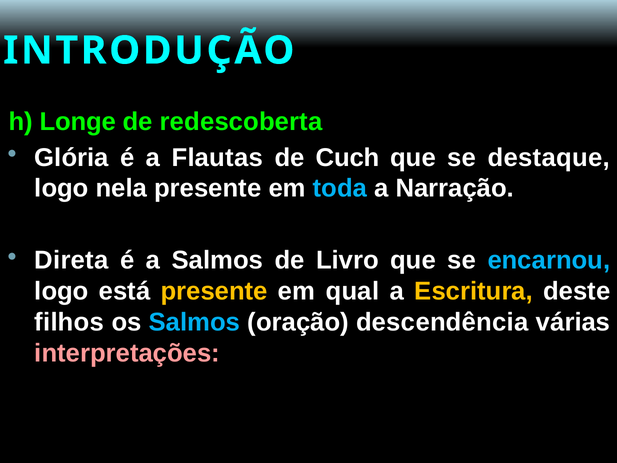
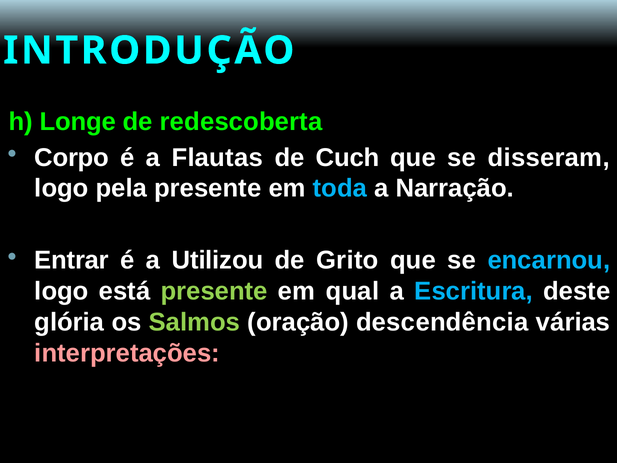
Glória: Glória -> Corpo
destaque: destaque -> disseram
nela: nela -> pela
Direta: Direta -> Entrar
a Salmos: Salmos -> Utilizou
Livro: Livro -> Grito
presente at (214, 291) colour: yellow -> light green
Escritura colour: yellow -> light blue
filhos: filhos -> glória
Salmos at (195, 322) colour: light blue -> light green
